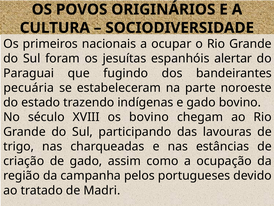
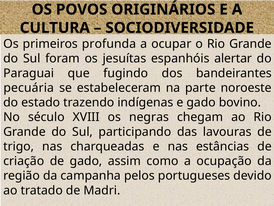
nacionais: nacionais -> profunda
os bovino: bovino -> negras
